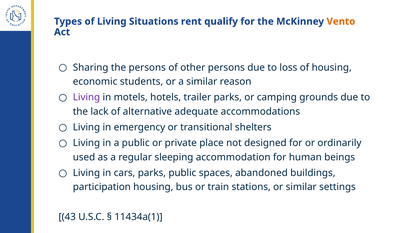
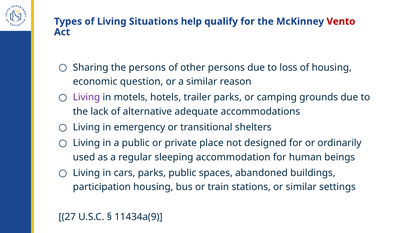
rent: rent -> help
Vento colour: orange -> red
students: students -> question
43: 43 -> 27
11434a(1: 11434a(1 -> 11434a(9
